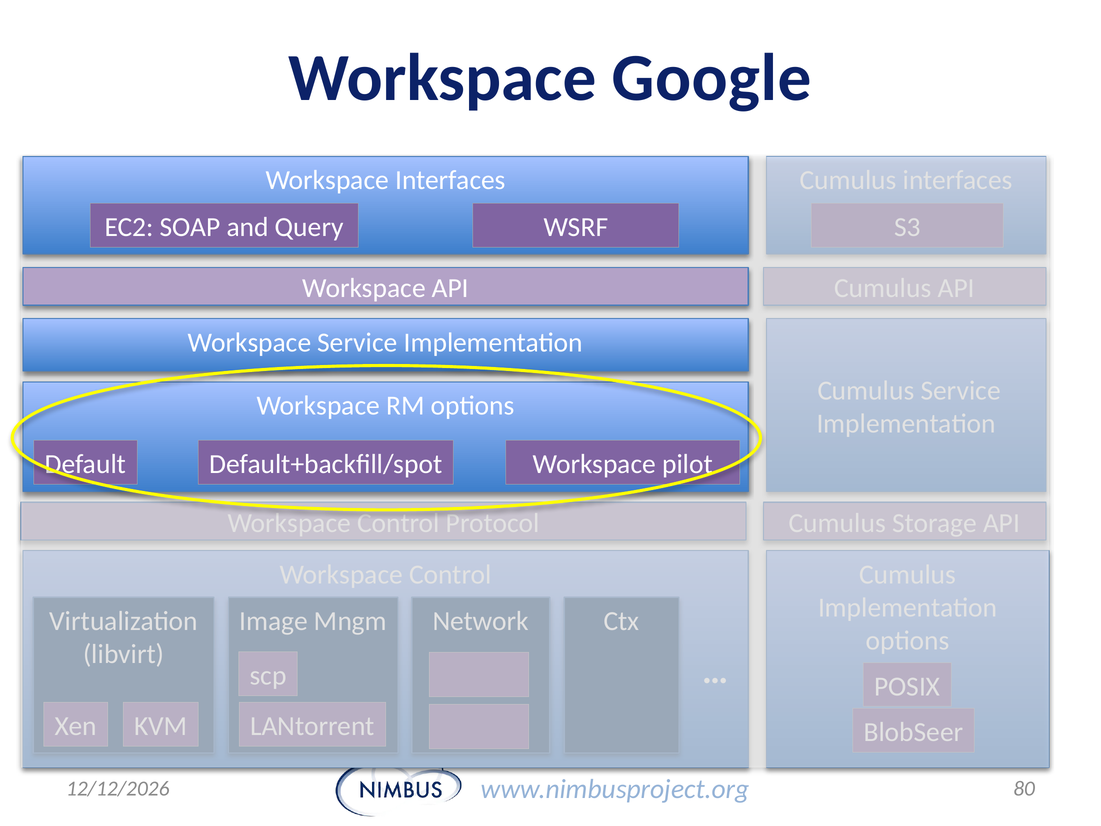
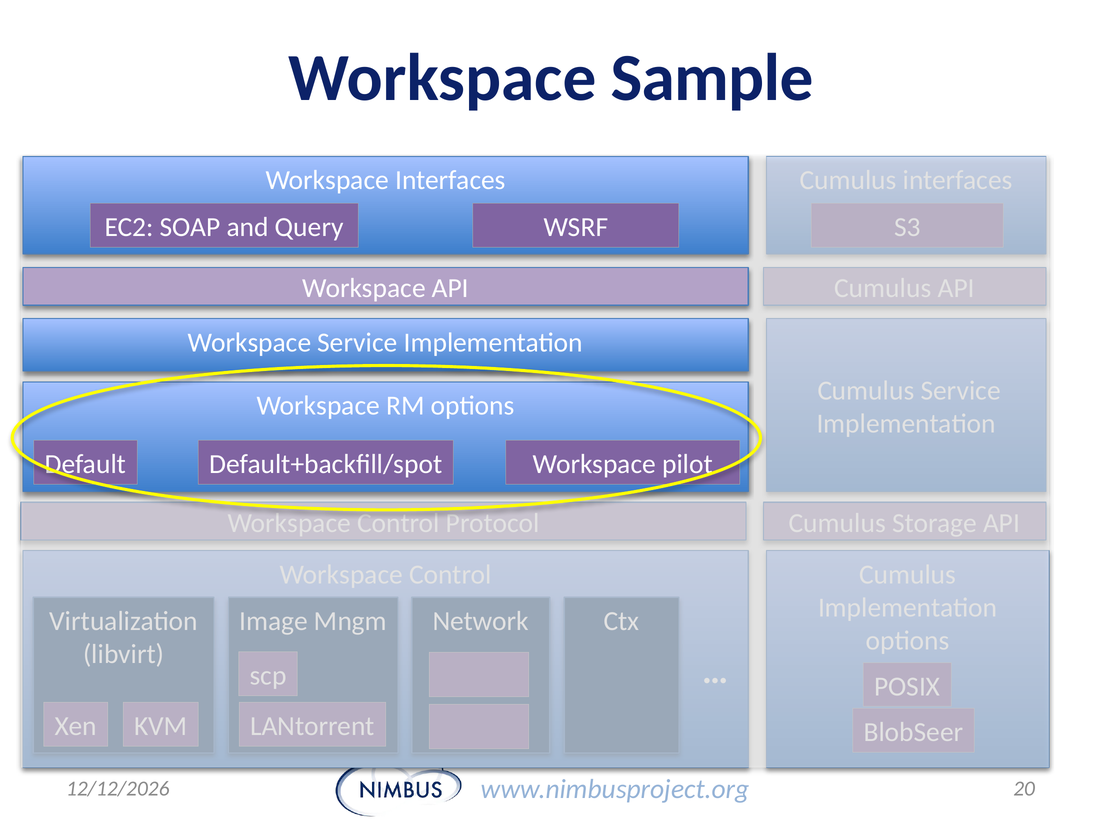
Google: Google -> Sample
80: 80 -> 20
